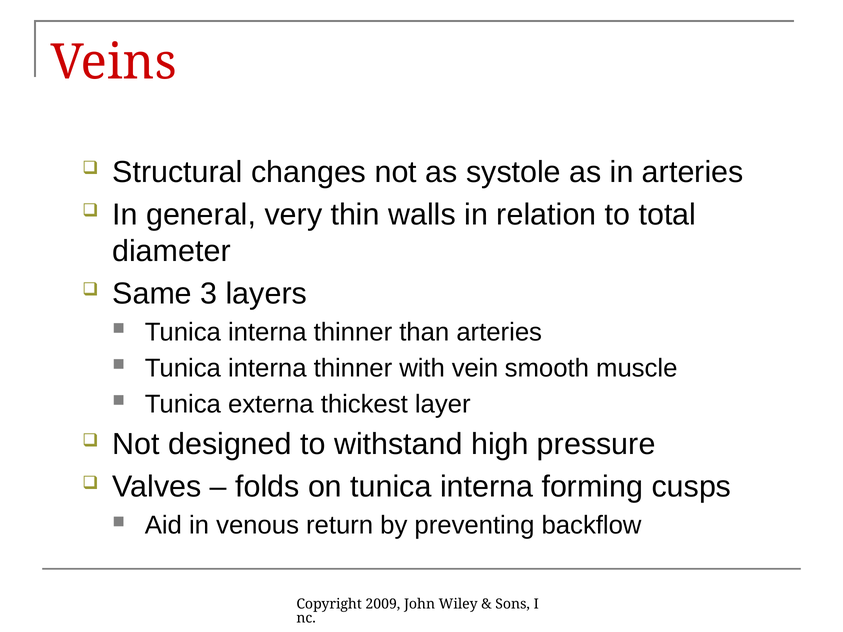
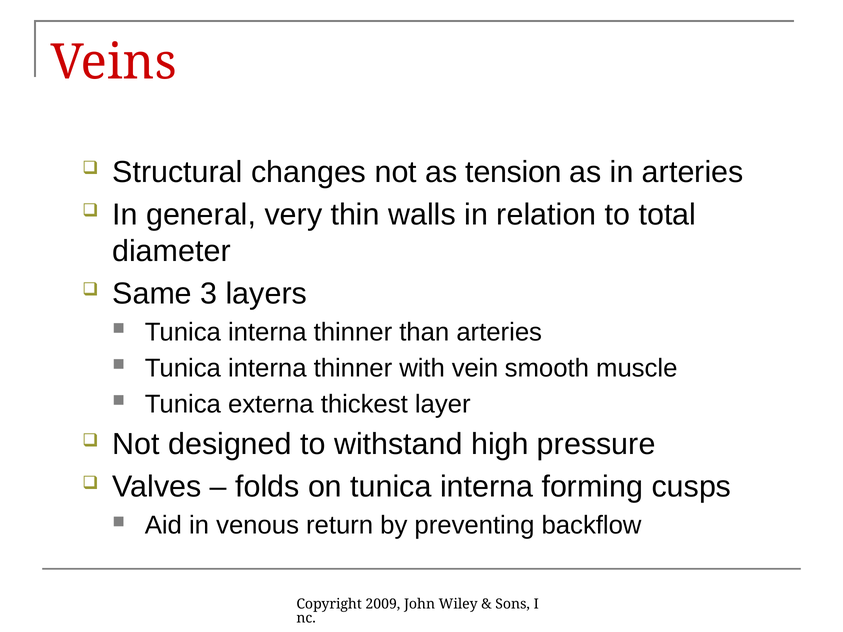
systole: systole -> tension
